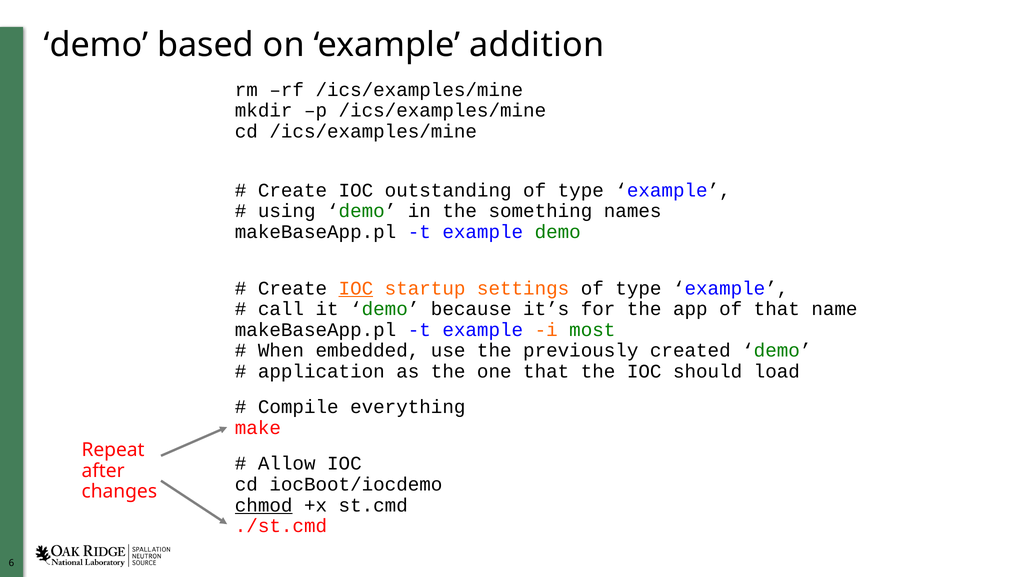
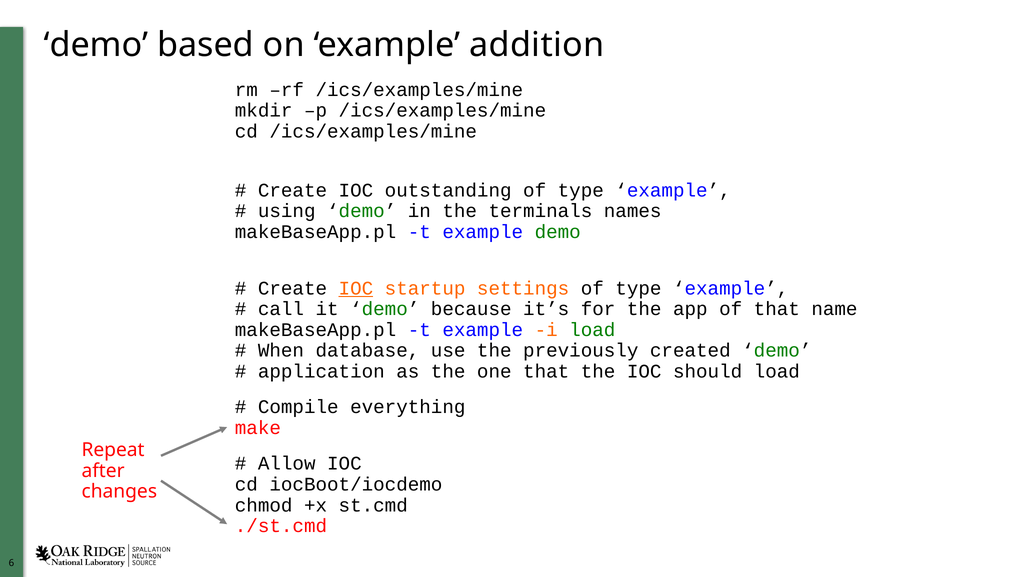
something: something -> terminals
i most: most -> load
embedded: embedded -> database
chmod underline: present -> none
